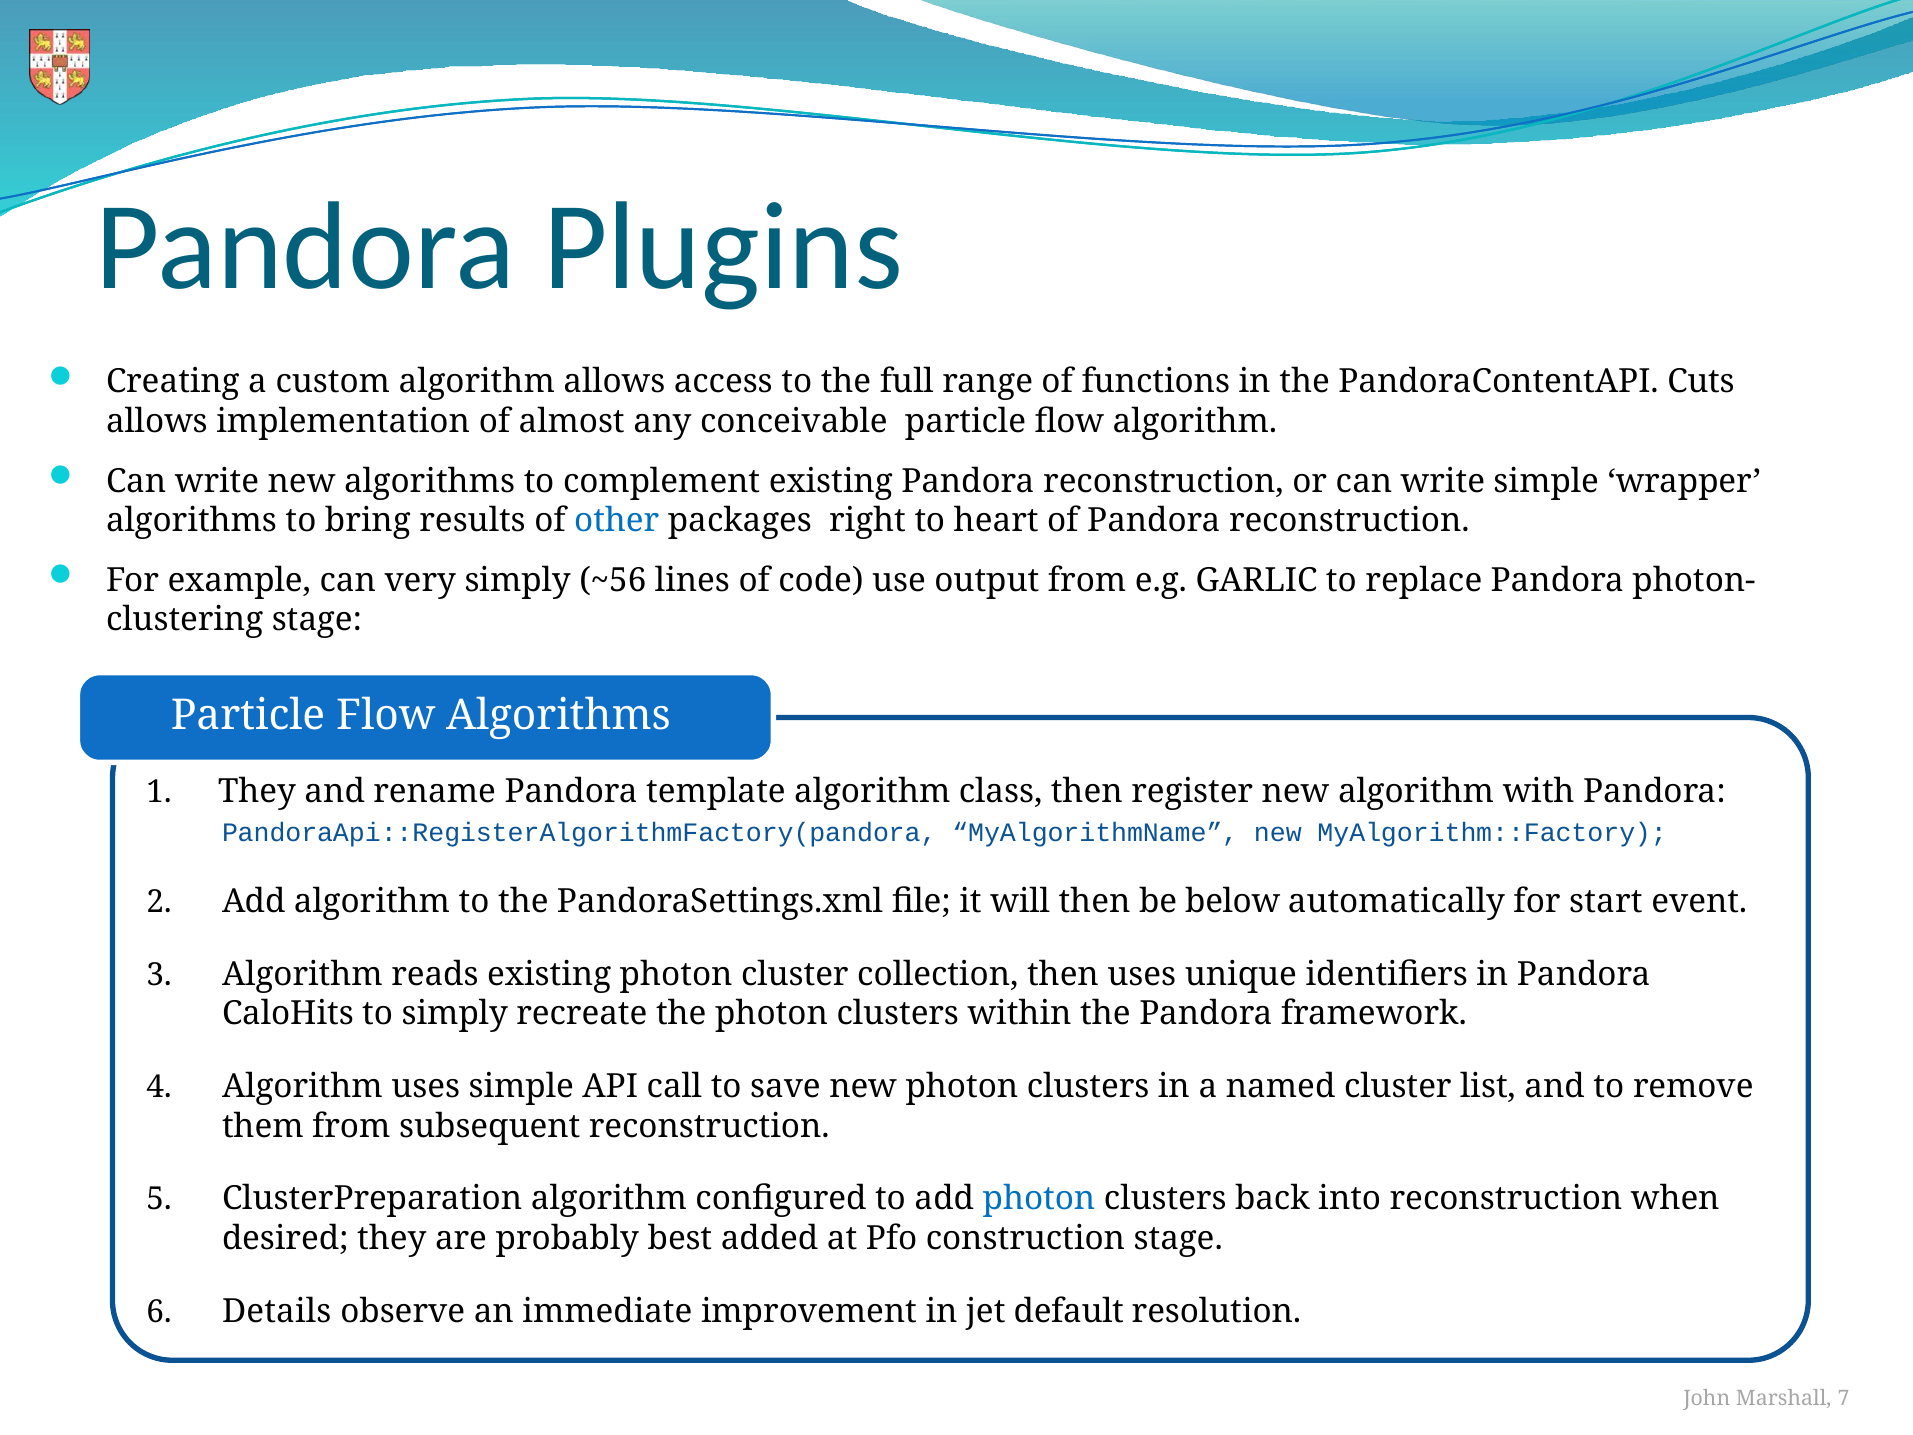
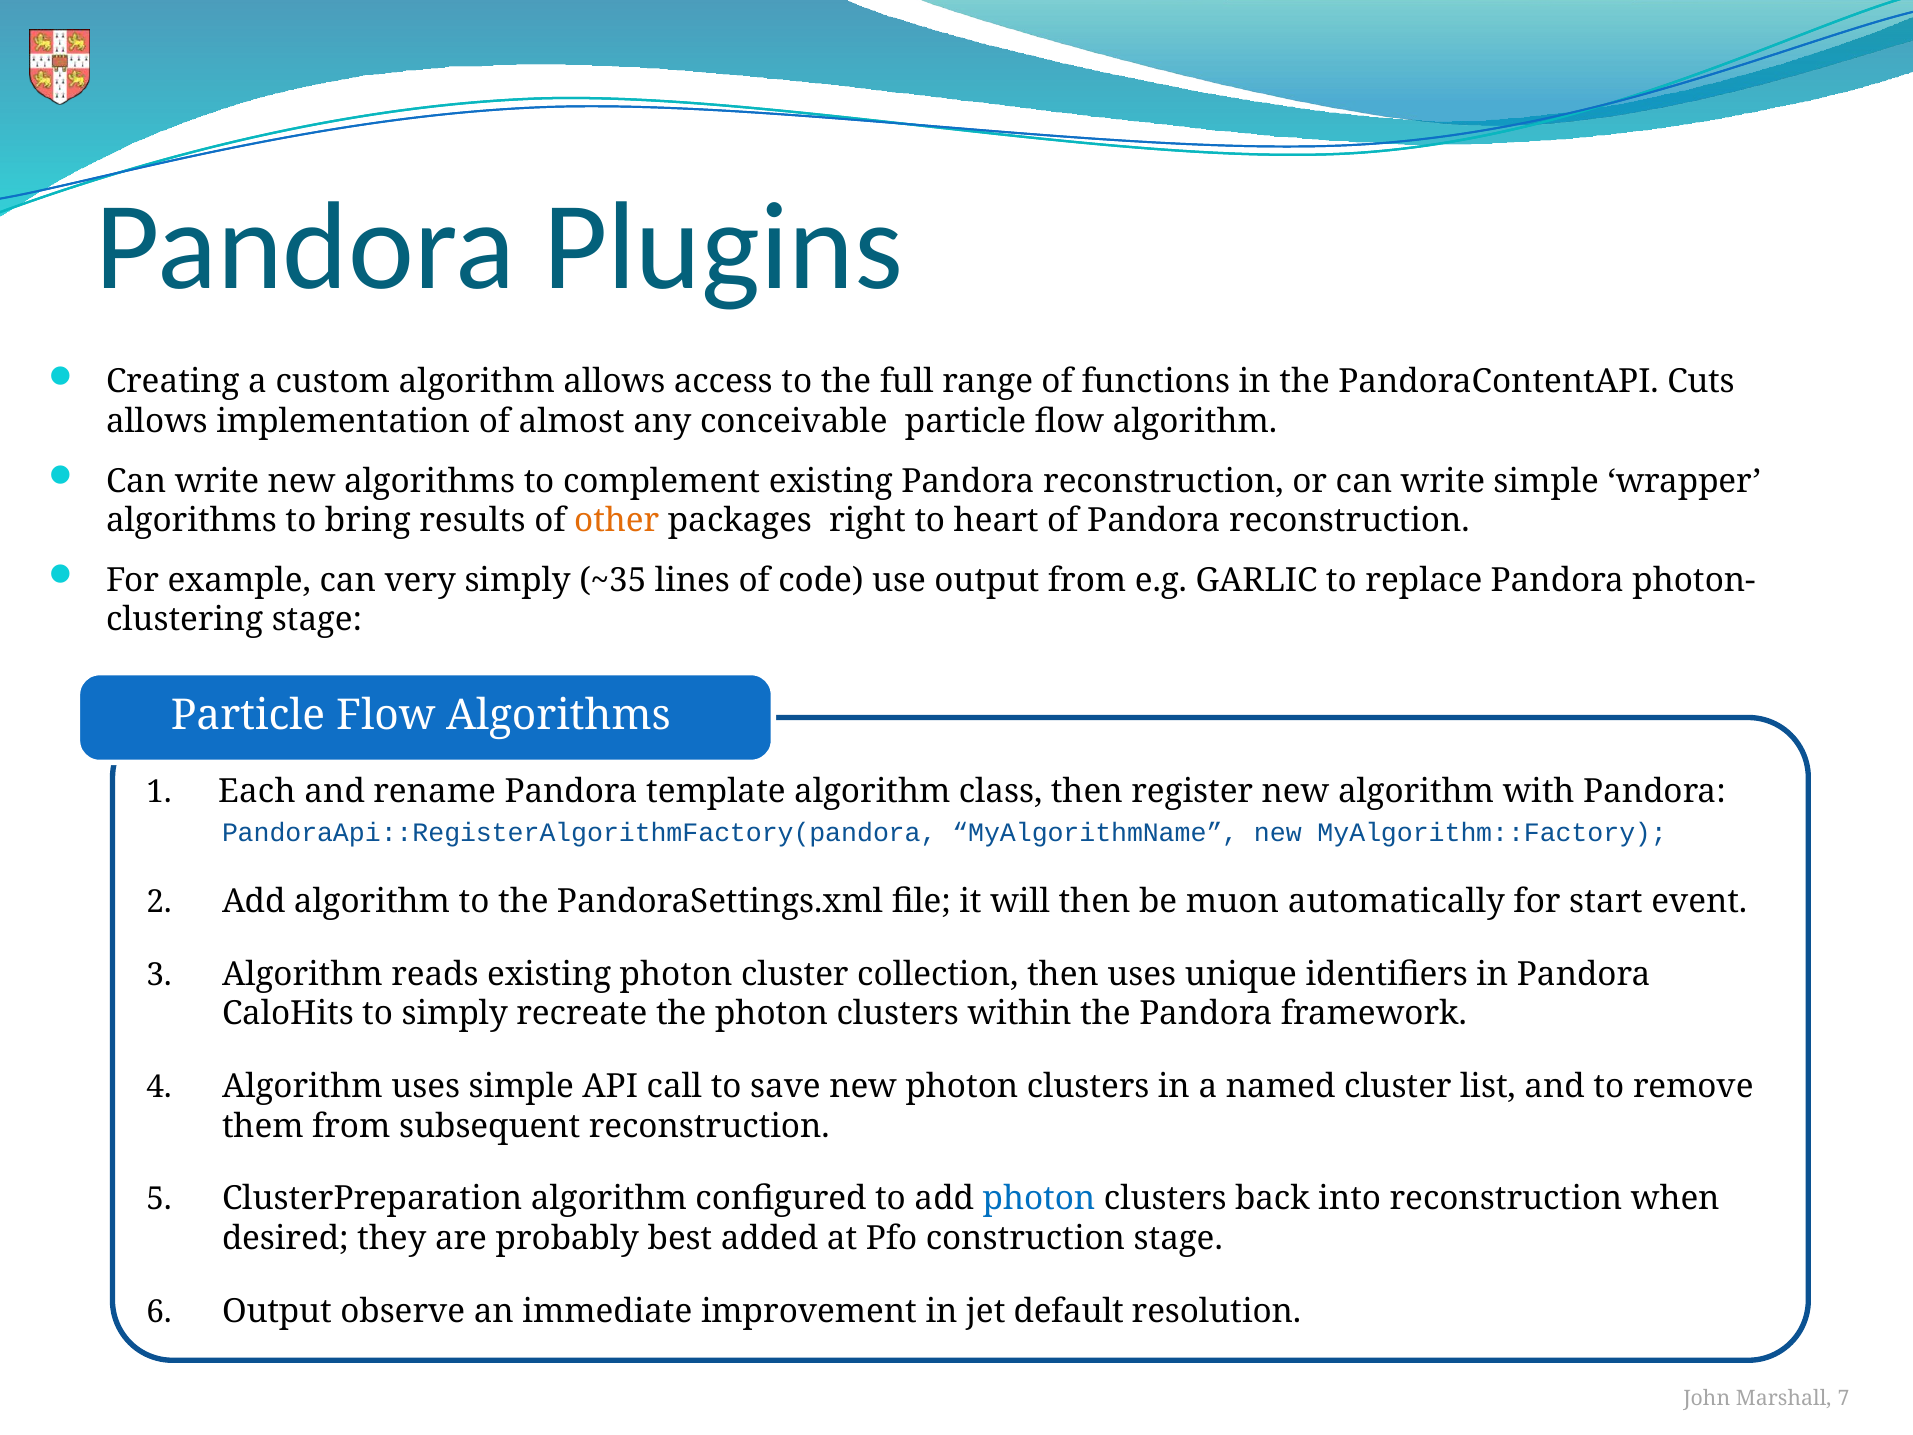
other colour: blue -> orange
~56: ~56 -> ~35
They at (257, 792): They -> Each
below: below -> muon
Details at (277, 1311): Details -> Output
